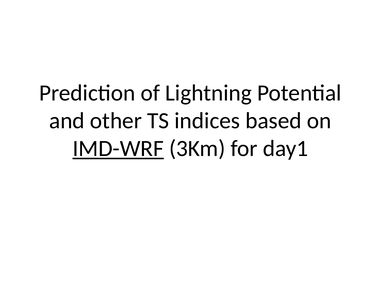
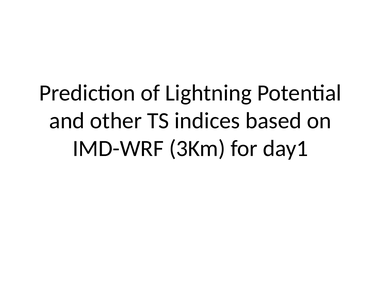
IMD-WRF underline: present -> none
